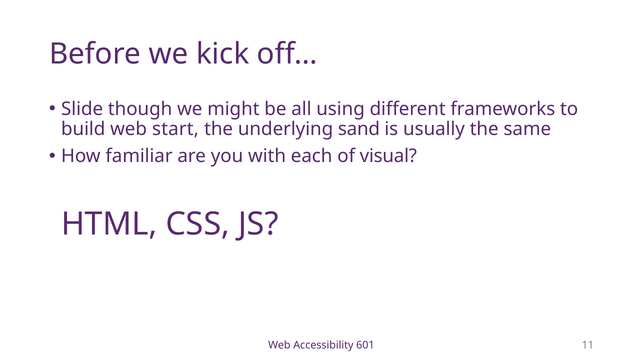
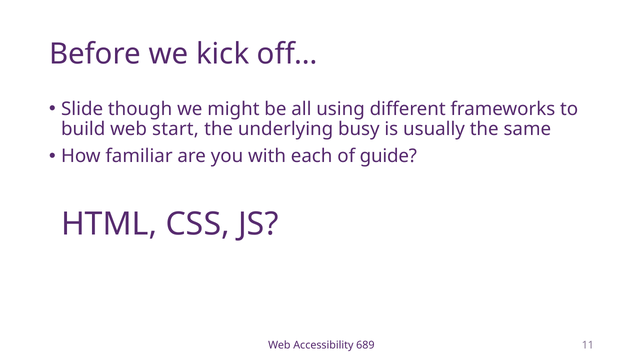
sand: sand -> busy
visual: visual -> guide
601: 601 -> 689
